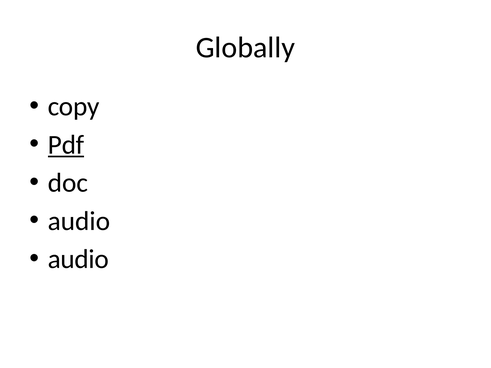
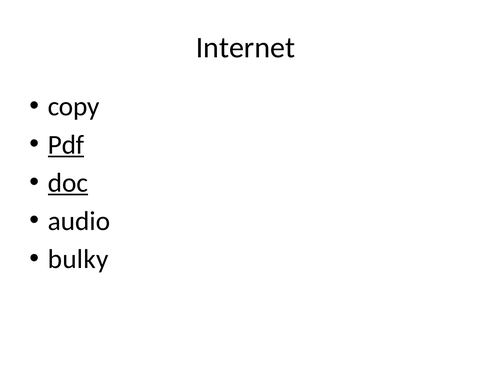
Globally: Globally -> Internet
doc underline: none -> present
audio at (78, 259): audio -> bulky
